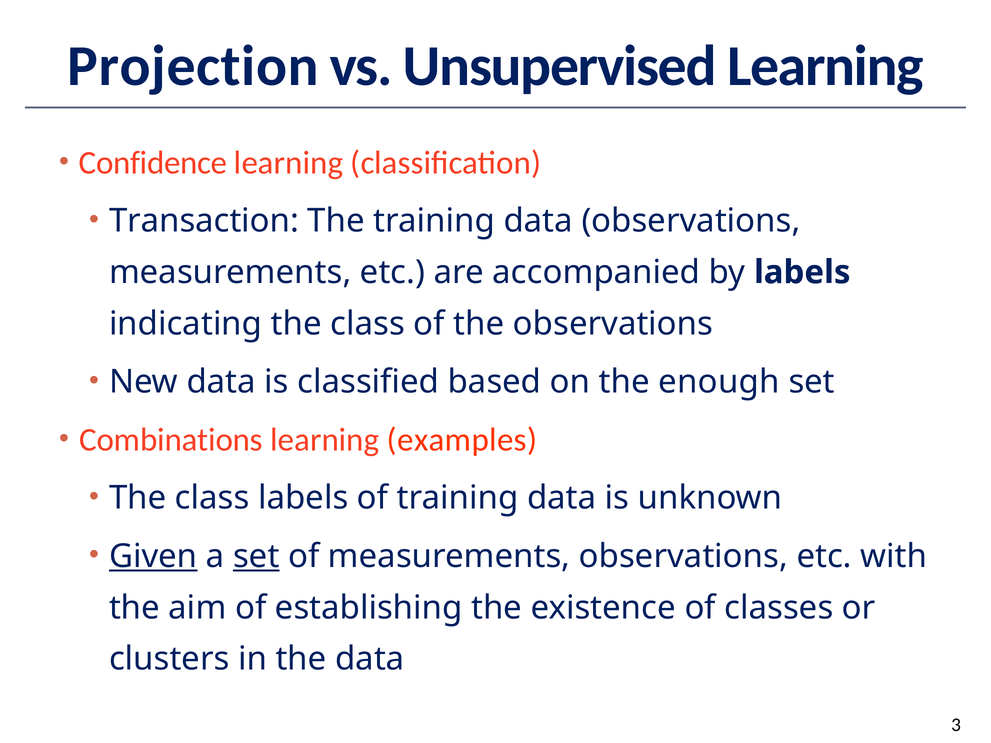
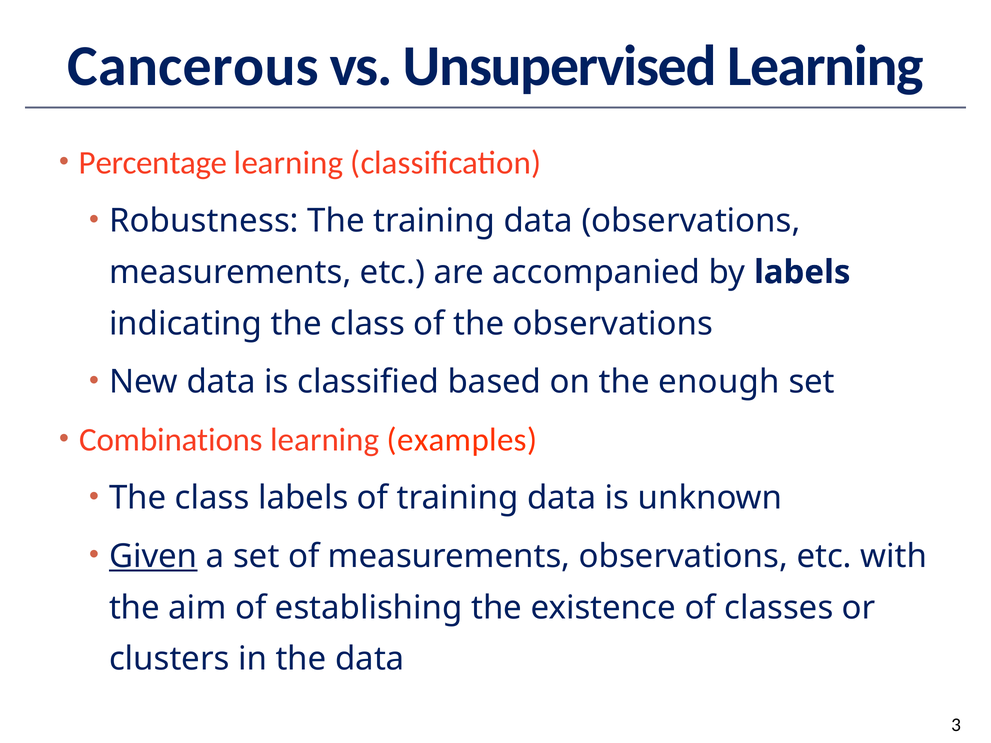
Projection: Projection -> Cancerous
Confidence: Confidence -> Percentage
Transaction: Transaction -> Robustness
set at (256, 556) underline: present -> none
